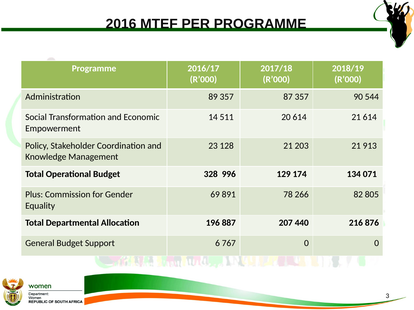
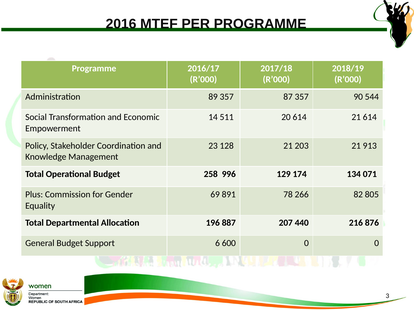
328: 328 -> 258
767: 767 -> 600
